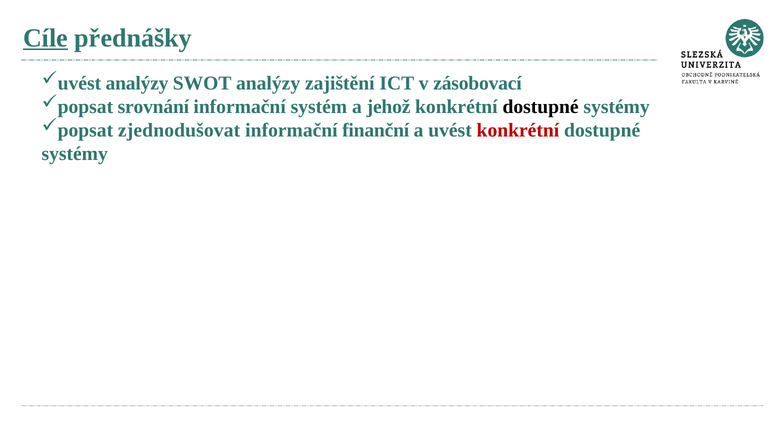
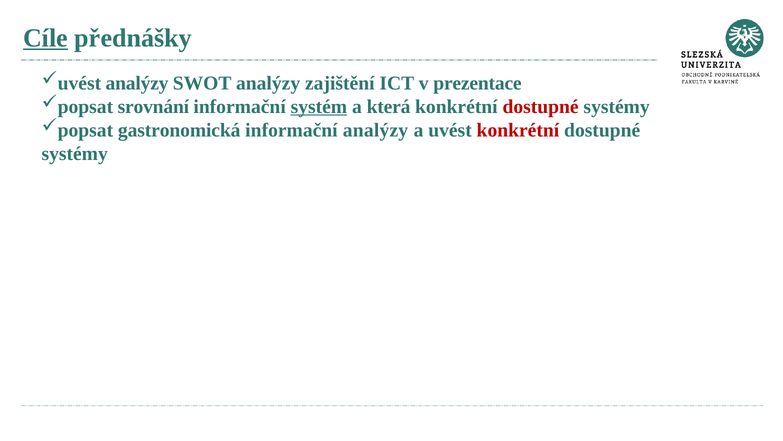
zásobovací: zásobovací -> prezentace
systém underline: none -> present
jehož: jehož -> která
dostupné at (541, 107) colour: black -> red
zjednodušovat: zjednodušovat -> gastronomická
informační finanční: finanční -> analýzy
